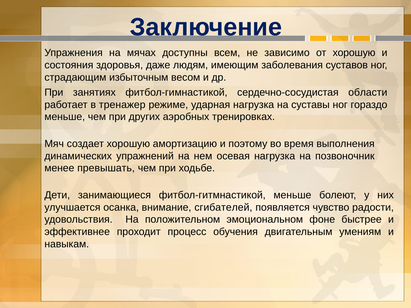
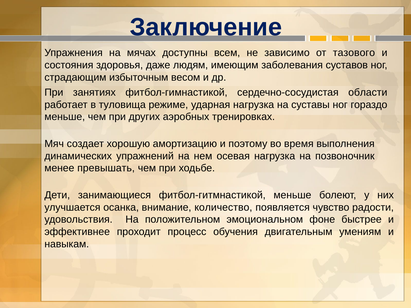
от хорошую: хорошую -> тазового
тренажер: тренажер -> туловища
сгибателей: сгибателей -> количество
